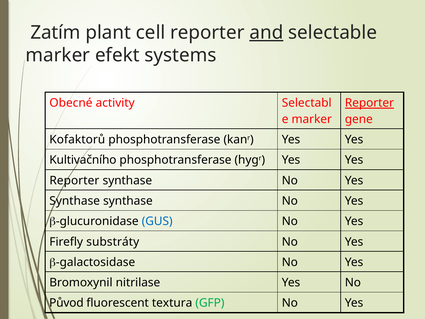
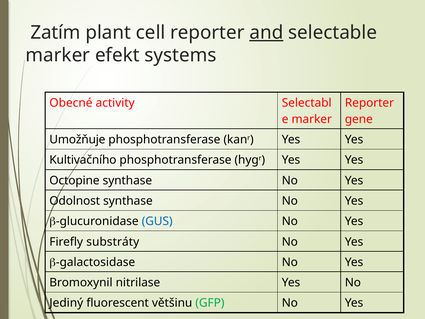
Reporter at (369, 103) underline: present -> none
Kofaktorů: Kofaktorů -> Umožňuje
Reporter at (74, 180): Reporter -> Octopine
Synthase at (75, 201): Synthase -> Odolnost
Původ: Původ -> Jediný
textura: textura -> většinu
